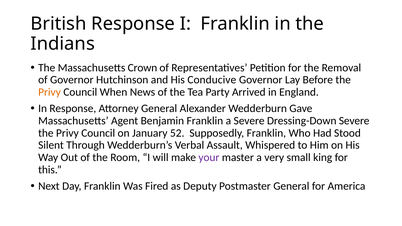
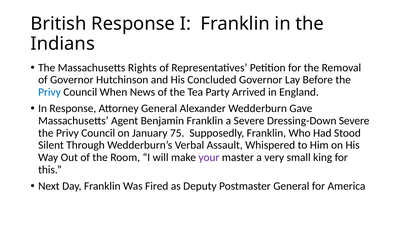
Crown: Crown -> Rights
Conducive: Conducive -> Concluded
Privy at (49, 92) colour: orange -> blue
52: 52 -> 75
